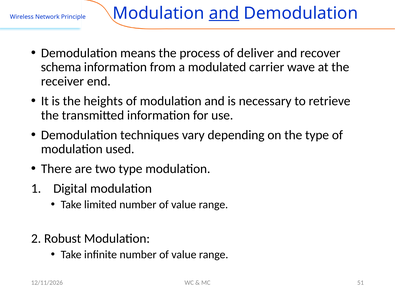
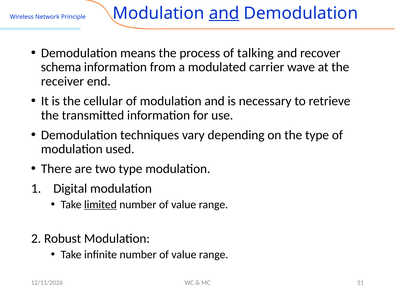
deliver: deliver -> talking
heights: heights -> cellular
limited underline: none -> present
